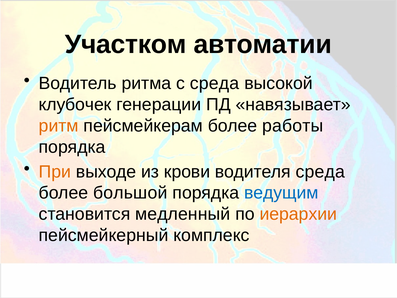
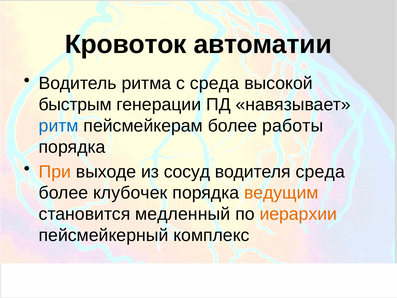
Участком: Участком -> Кровоток
клубочек: клубочек -> быстрым
ритм colour: orange -> blue
крови: крови -> сосуд
большой: большой -> клубочек
ведущим colour: blue -> orange
